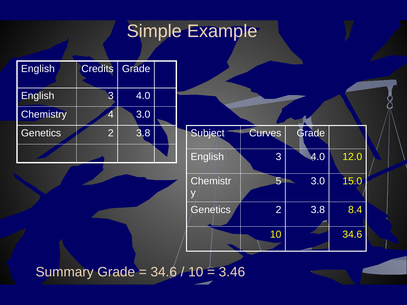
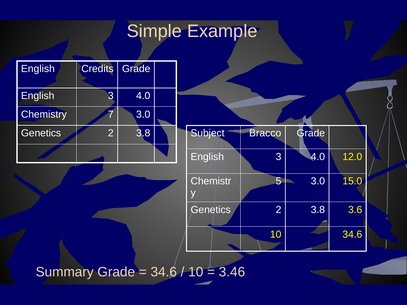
4: 4 -> 7
Curves: Curves -> Bracco
8.4: 8.4 -> 3.6
